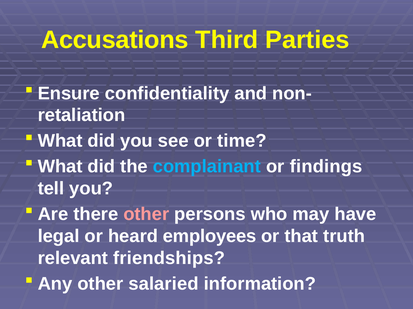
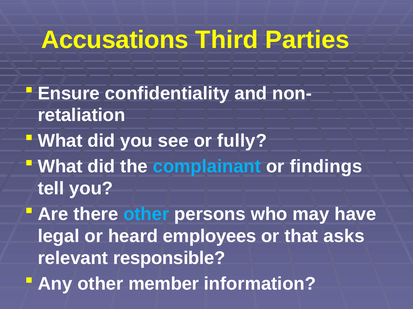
time: time -> fully
other at (146, 215) colour: pink -> light blue
truth: truth -> asks
friendships: friendships -> responsible
salaried: salaried -> member
